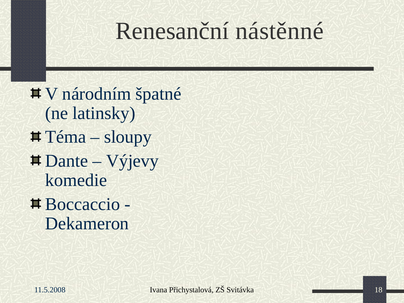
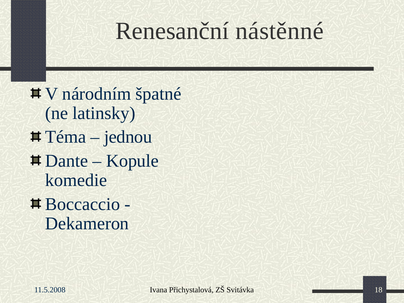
sloupy: sloupy -> jednou
Výjevy: Výjevy -> Kopule
